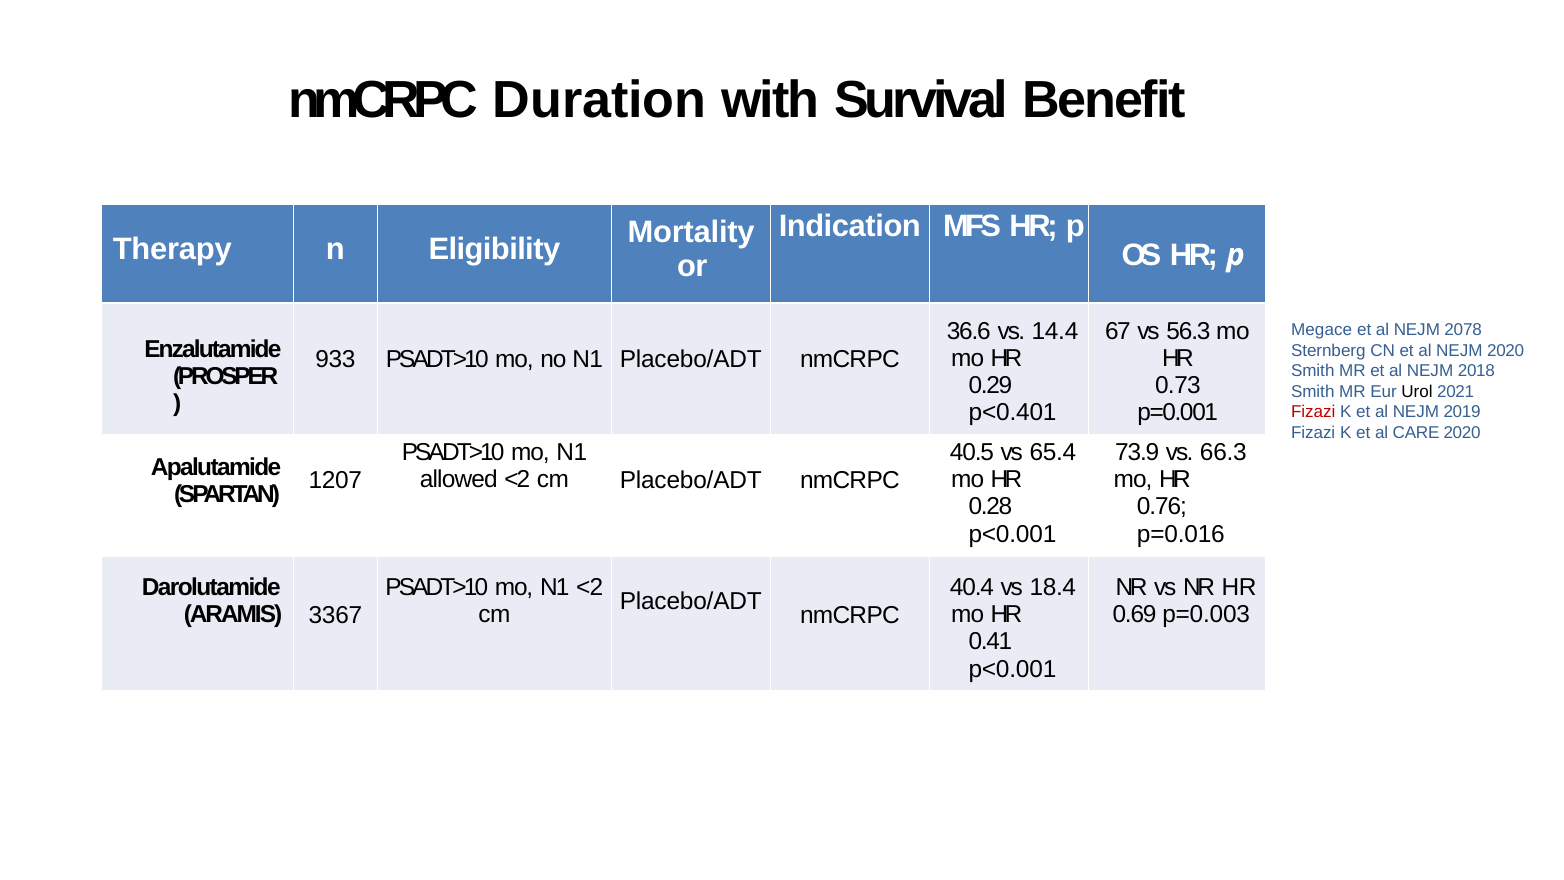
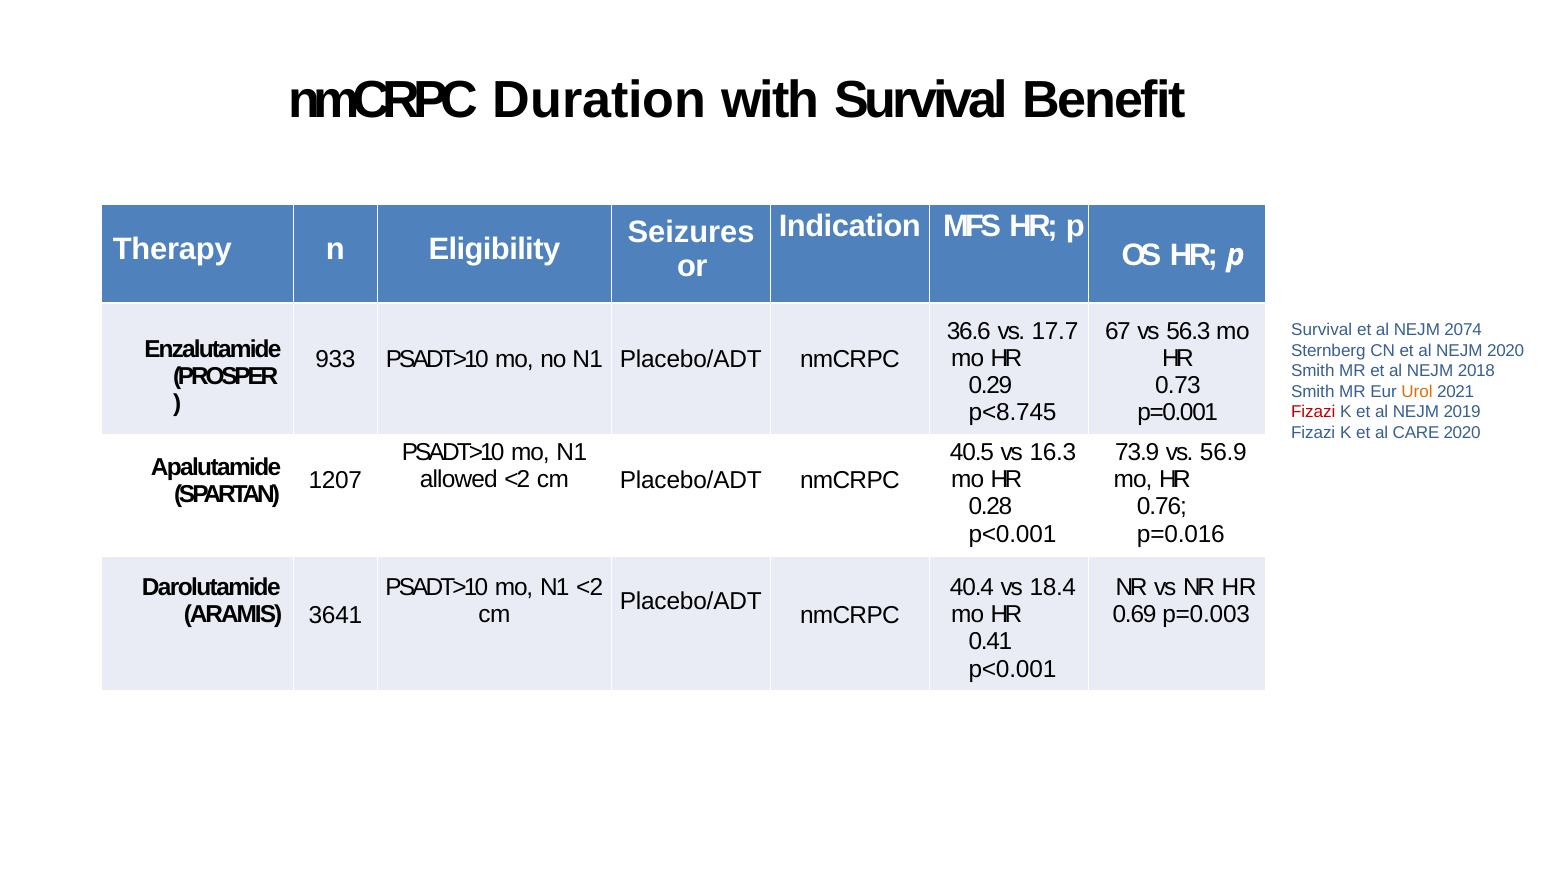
Mortality: Mortality -> Seizures
14.4: 14.4 -> 17.7
Megace at (1322, 330): Megace -> Survival
2078: 2078 -> 2074
Urol colour: black -> orange
p<0.401: p<0.401 -> p<8.745
65.4: 65.4 -> 16.3
66.3: 66.3 -> 56.9
3367: 3367 -> 3641
